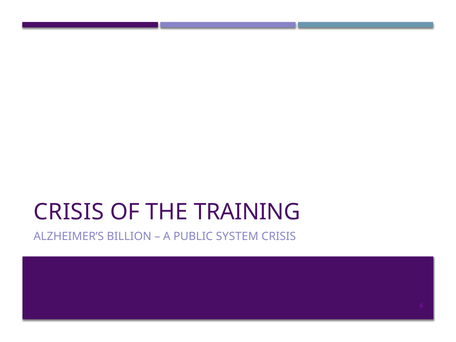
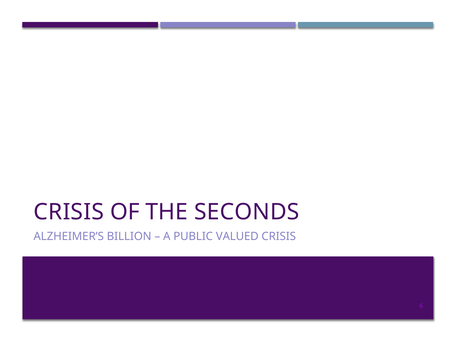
TRAINING: TRAINING -> SECONDS
SYSTEM: SYSTEM -> VALUED
